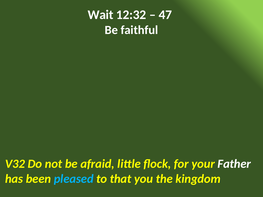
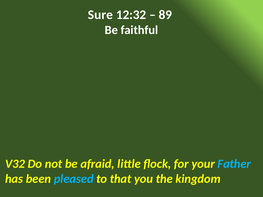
Wait: Wait -> Sure
47: 47 -> 89
Father colour: white -> light blue
